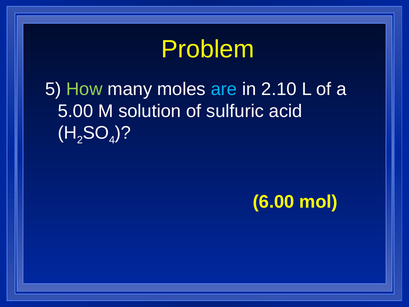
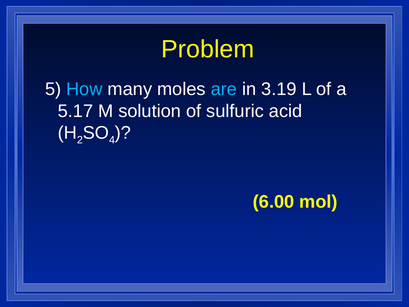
How colour: light green -> light blue
2.10: 2.10 -> 3.19
5.00: 5.00 -> 5.17
